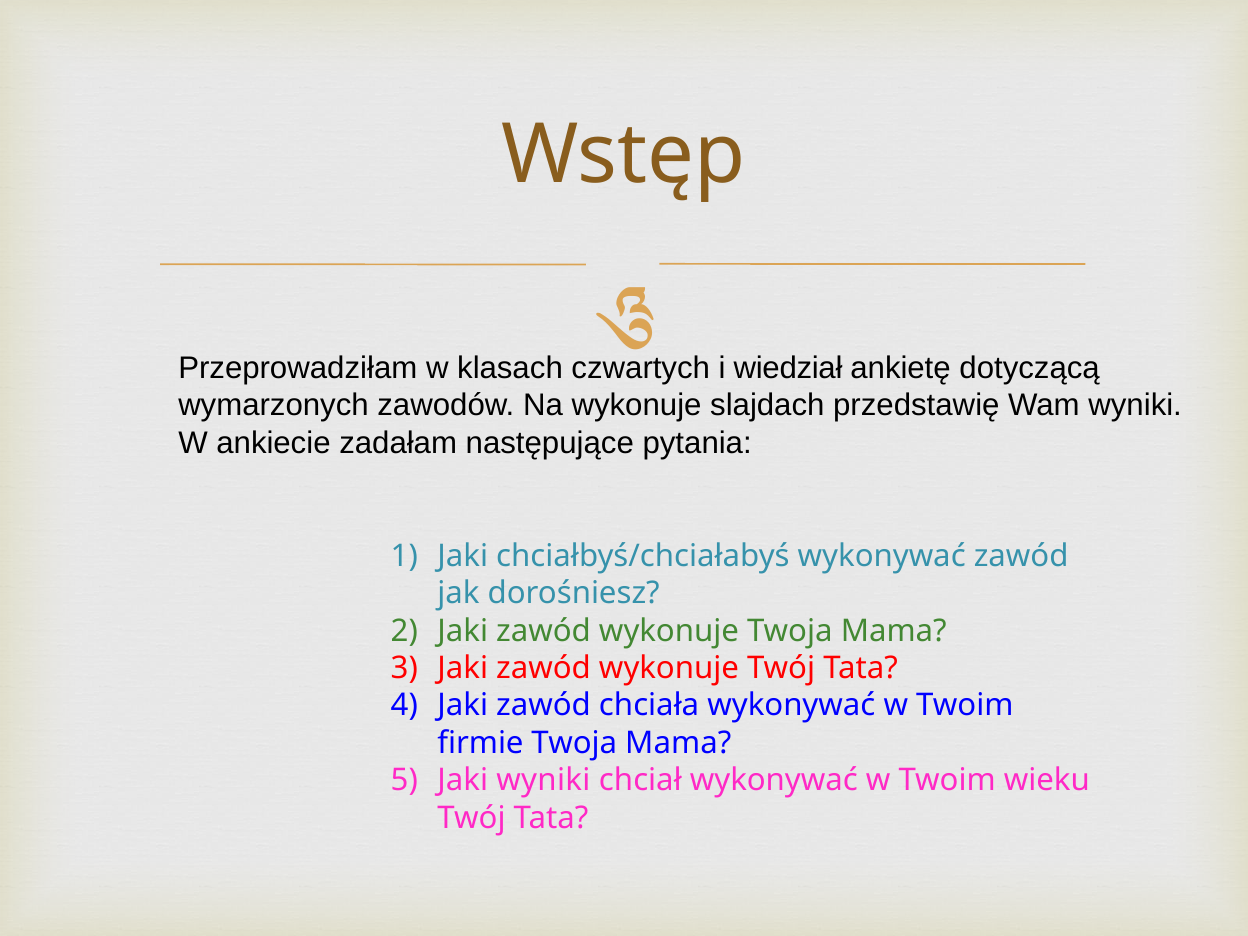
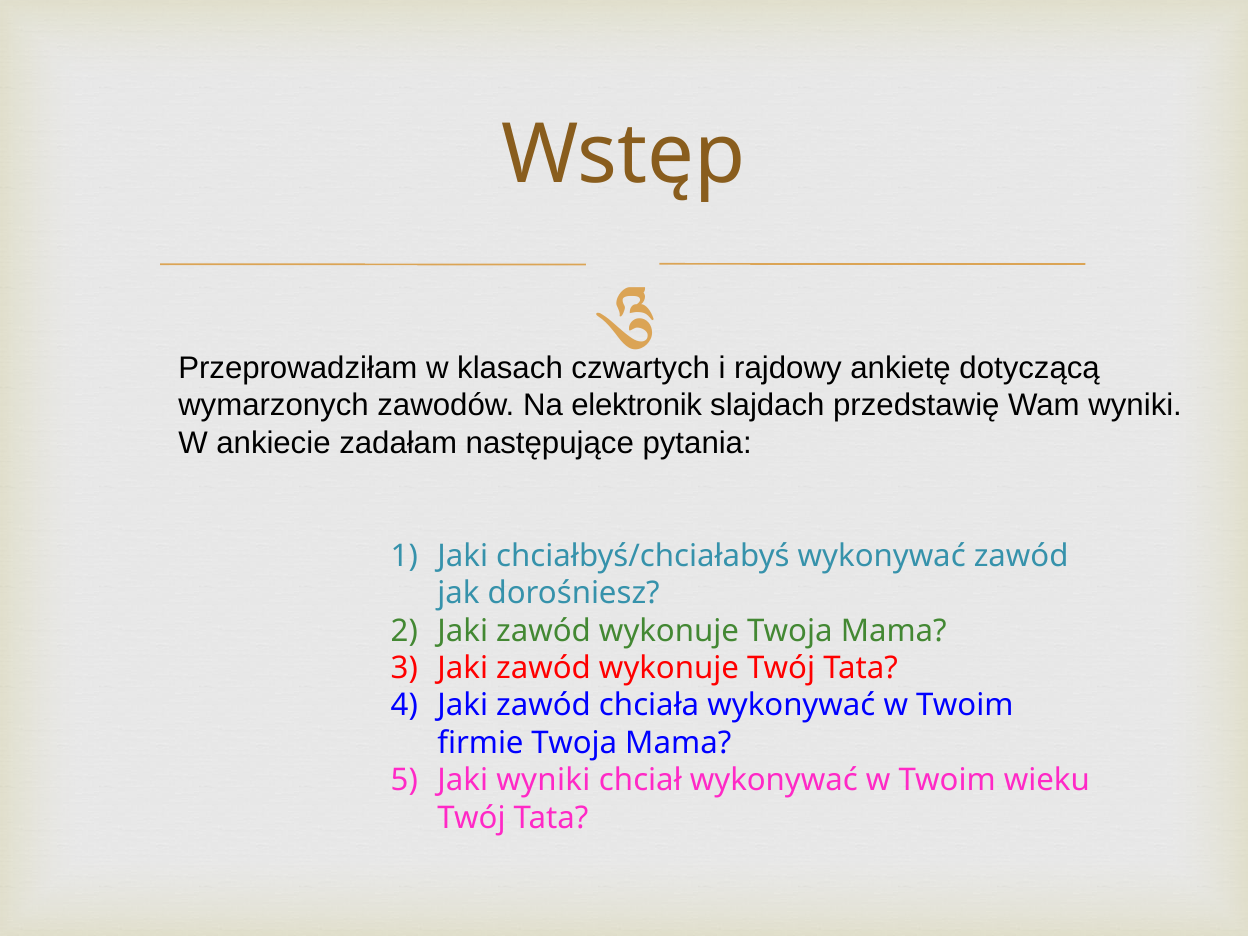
wiedział: wiedział -> rajdowy
Na wykonuje: wykonuje -> elektronik
